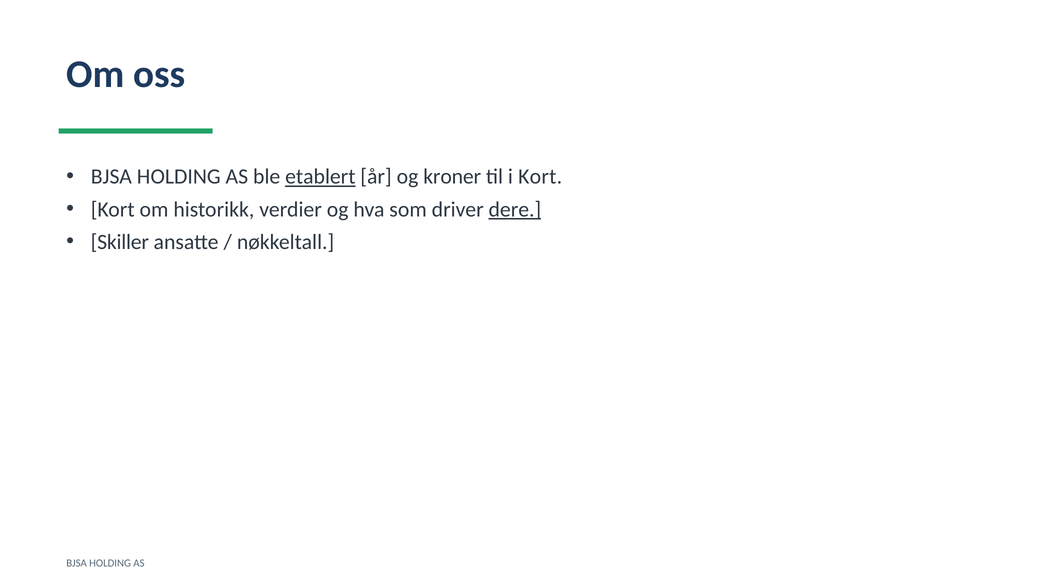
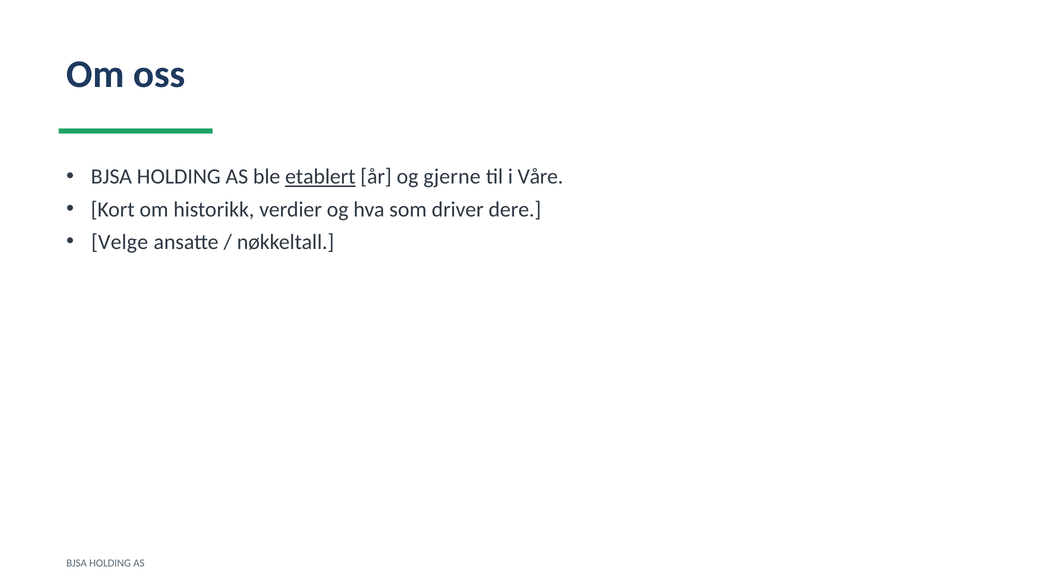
kroner: kroner -> gjerne
i Kort: Kort -> Våre
dere underline: present -> none
Skiller: Skiller -> Velge
